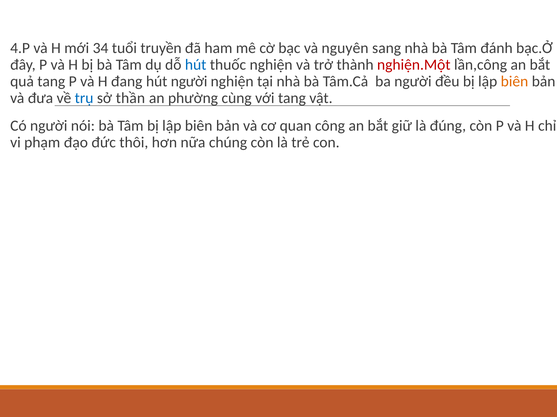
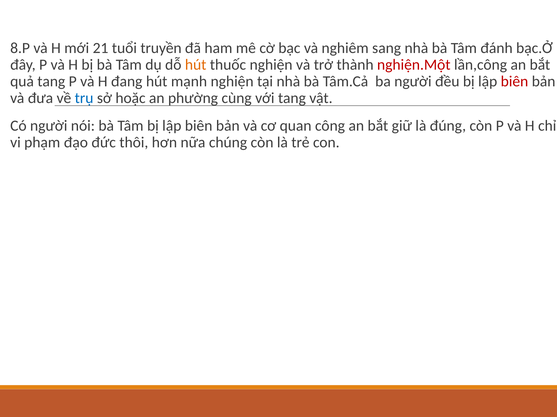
4.P: 4.P -> 8.P
34: 34 -> 21
nguyên: nguyên -> nghiêm
hút at (196, 65) colour: blue -> orange
hút người: người -> mạnh
biên at (515, 82) colour: orange -> red
thần: thần -> hoặc
